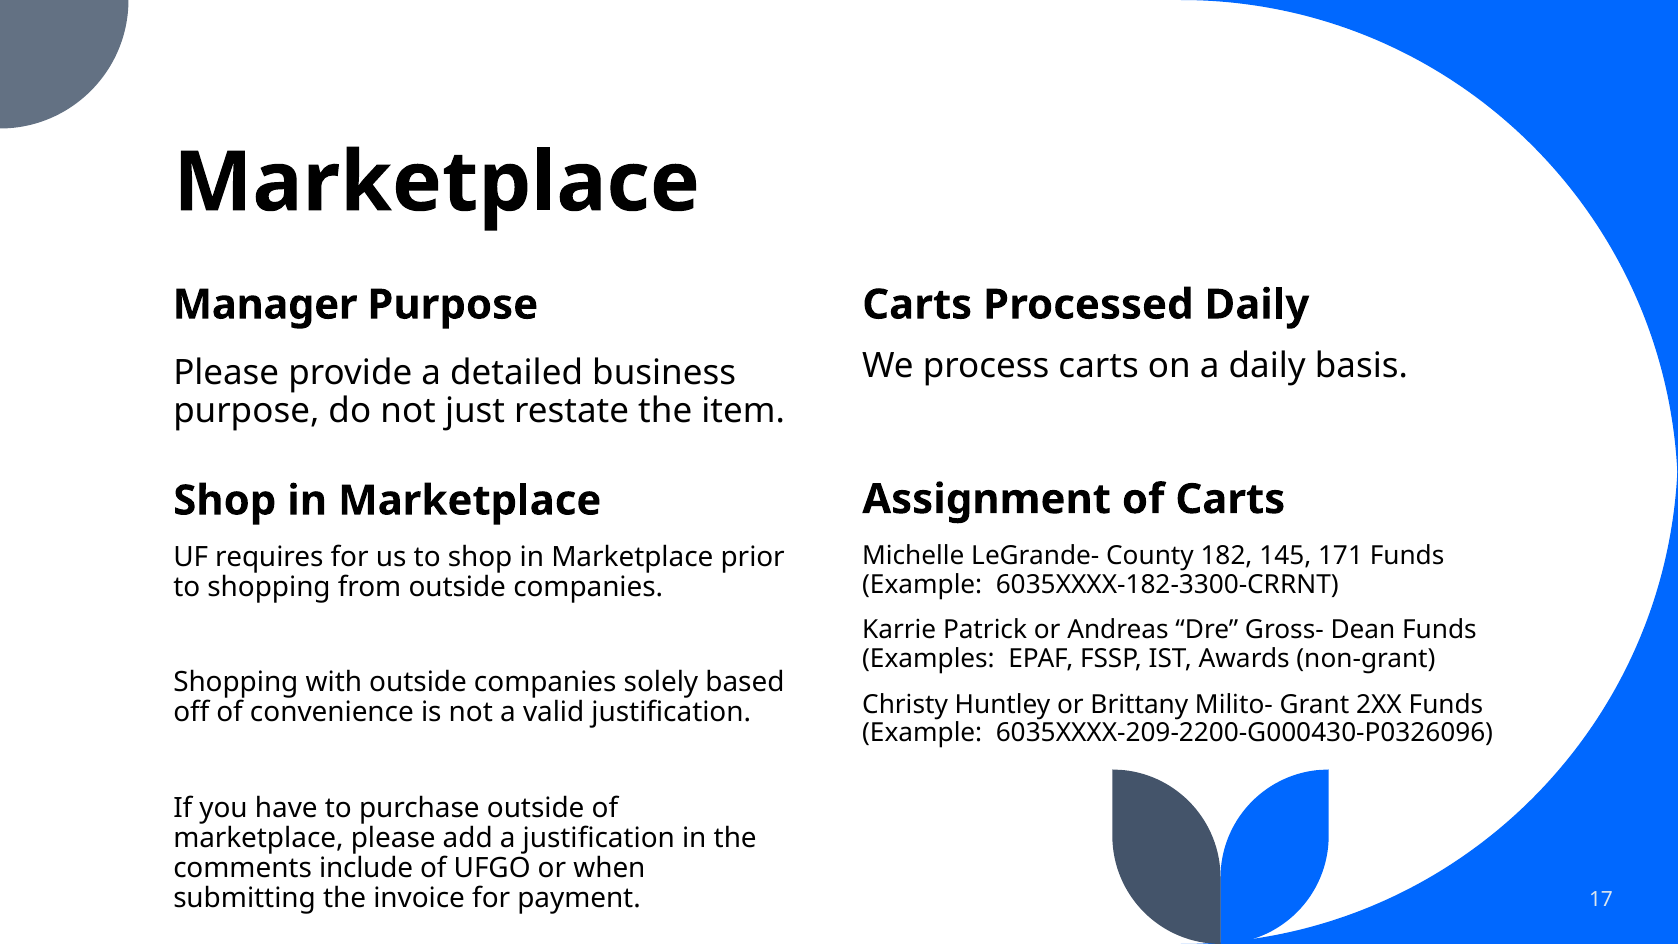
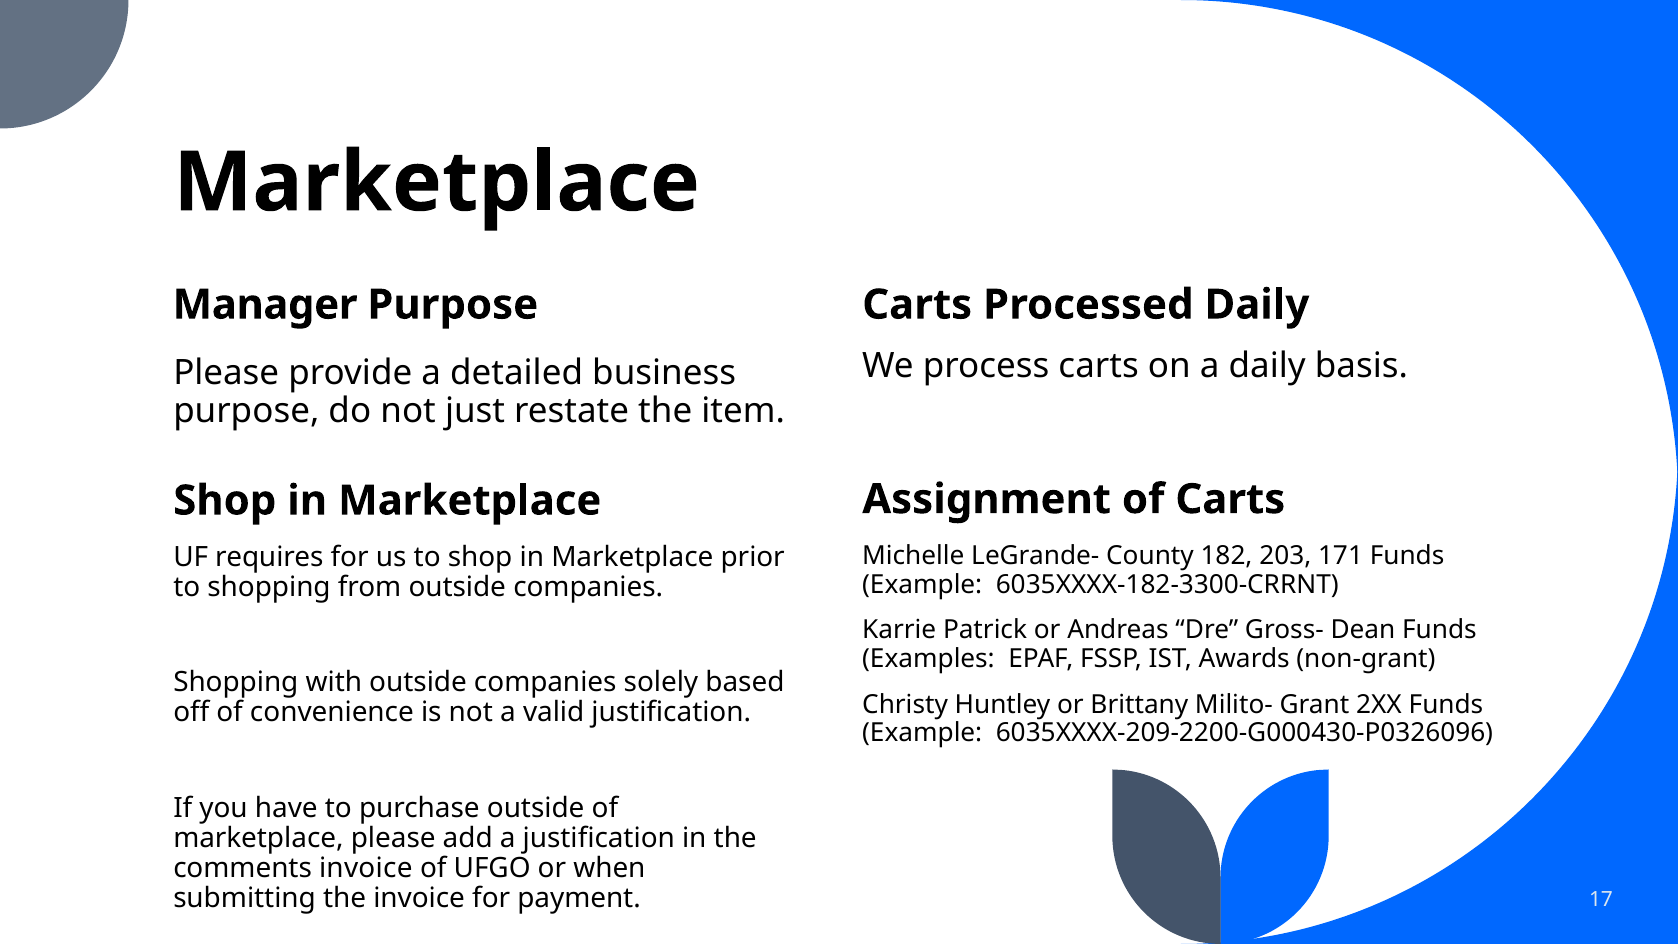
145: 145 -> 203
comments include: include -> invoice
